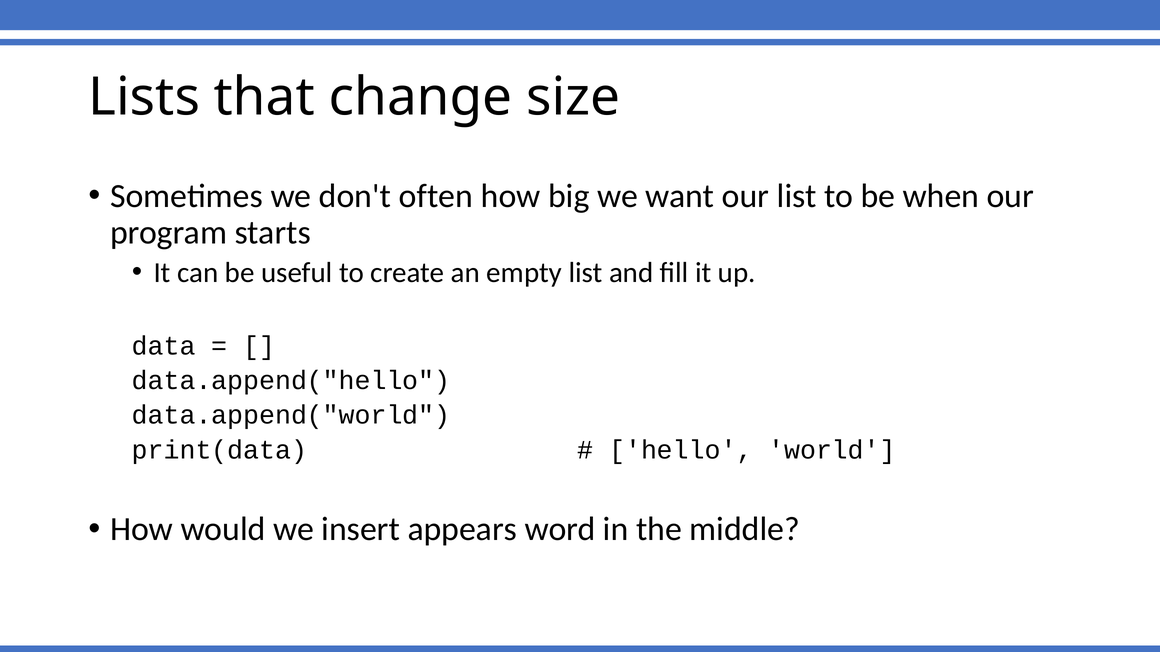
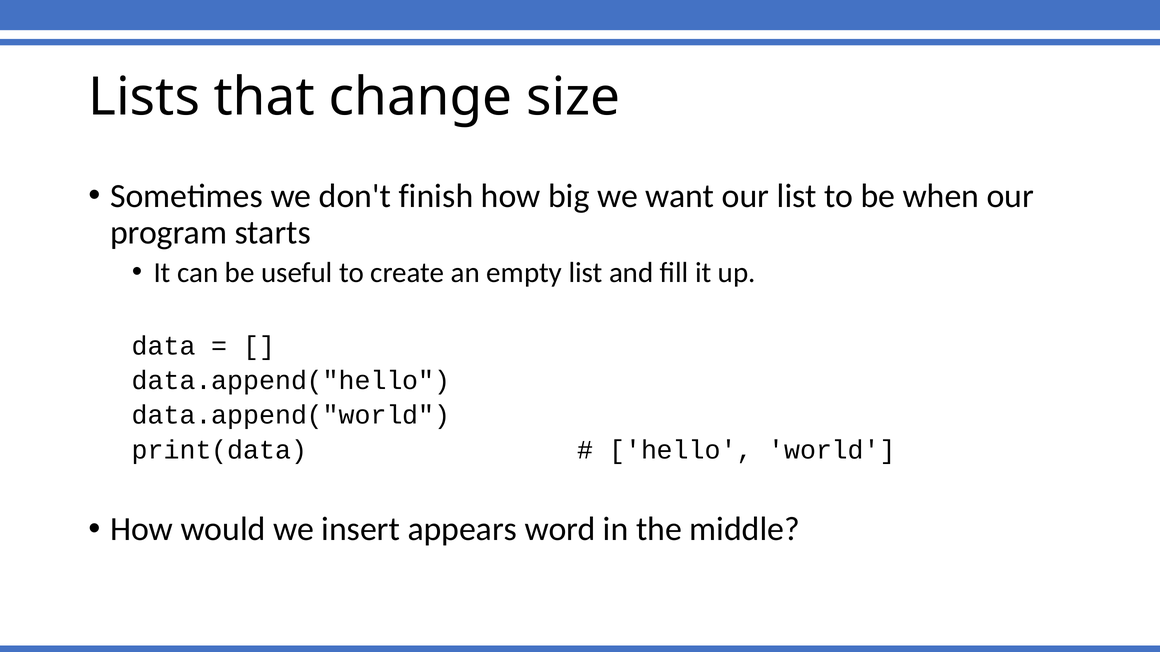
often: often -> finish
